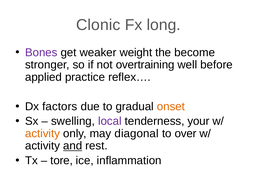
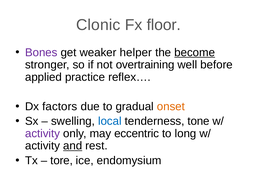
long: long -> floor
weight: weight -> helper
become underline: none -> present
local colour: purple -> blue
your: your -> tone
activity at (43, 133) colour: orange -> purple
diagonal: diagonal -> eccentric
over: over -> long
inflammation: inflammation -> endomysium
